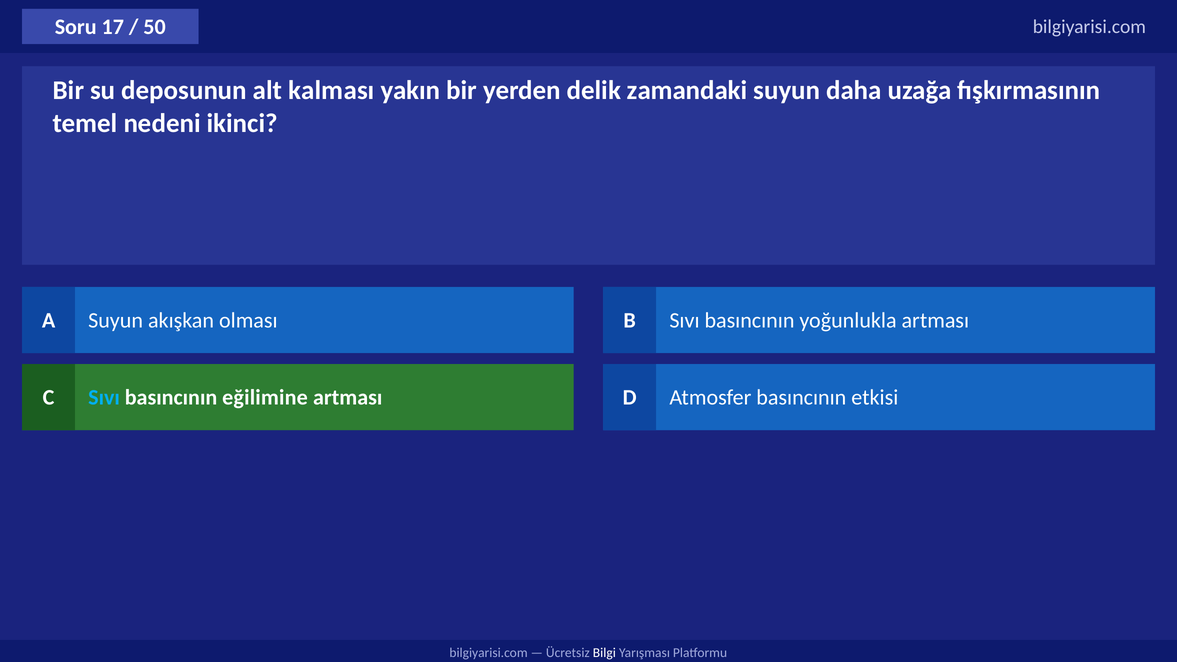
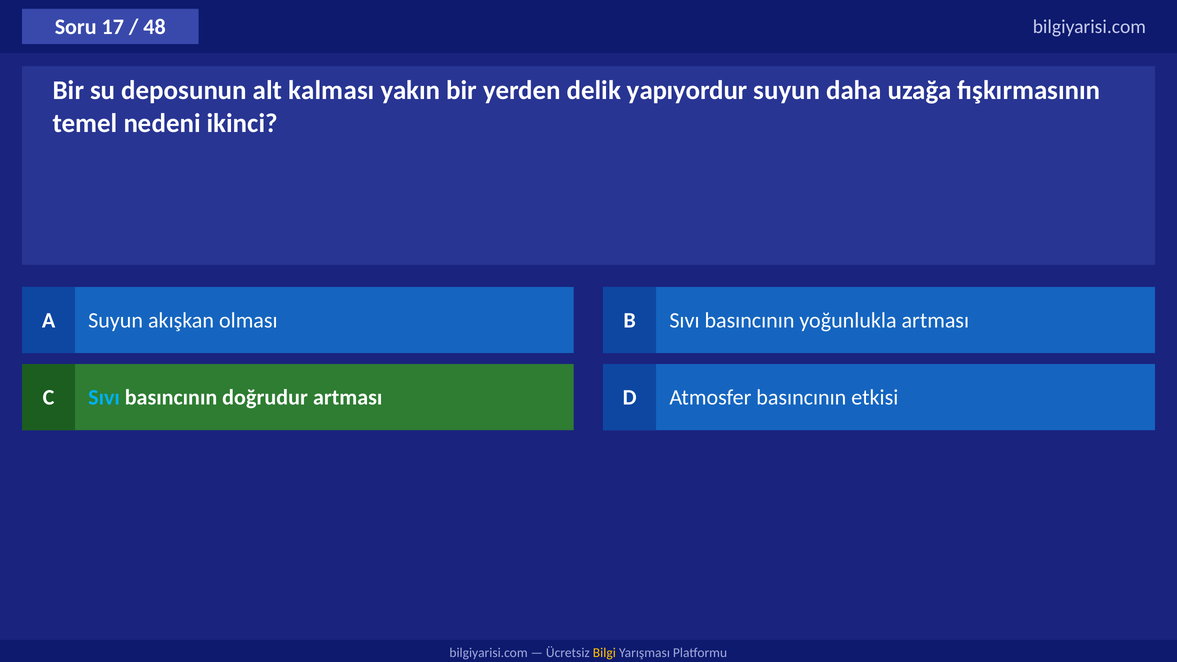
50: 50 -> 48
zamandaki: zamandaki -> yapıyordur
eğilimine: eğilimine -> doğrudur
Bilgi colour: white -> yellow
